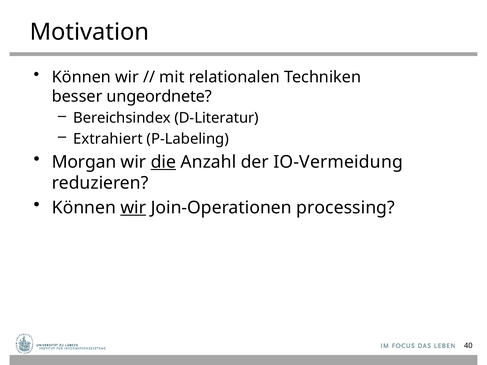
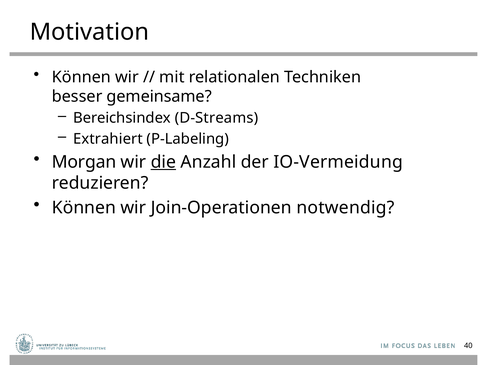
ungeordnete: ungeordnete -> gemeinsame
D-Literatur: D-Literatur -> D-Streams
wir at (133, 208) underline: present -> none
processing: processing -> notwendig
